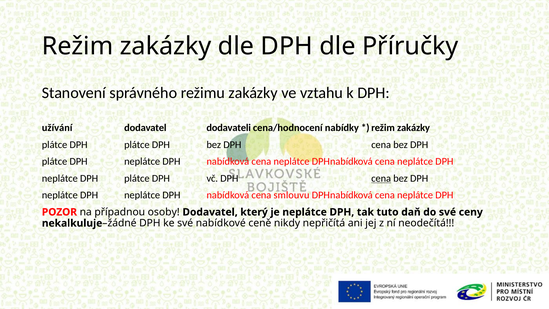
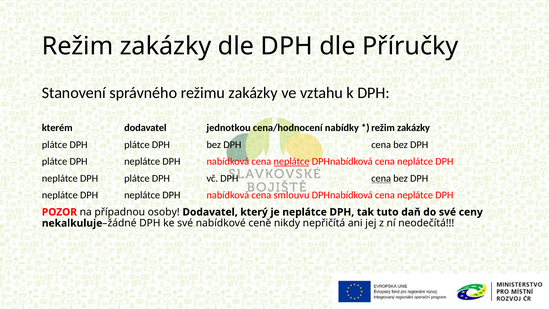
užívání: užívání -> kterém
dodavateli: dodavateli -> jednotkou
neplátce at (292, 161) underline: none -> present
